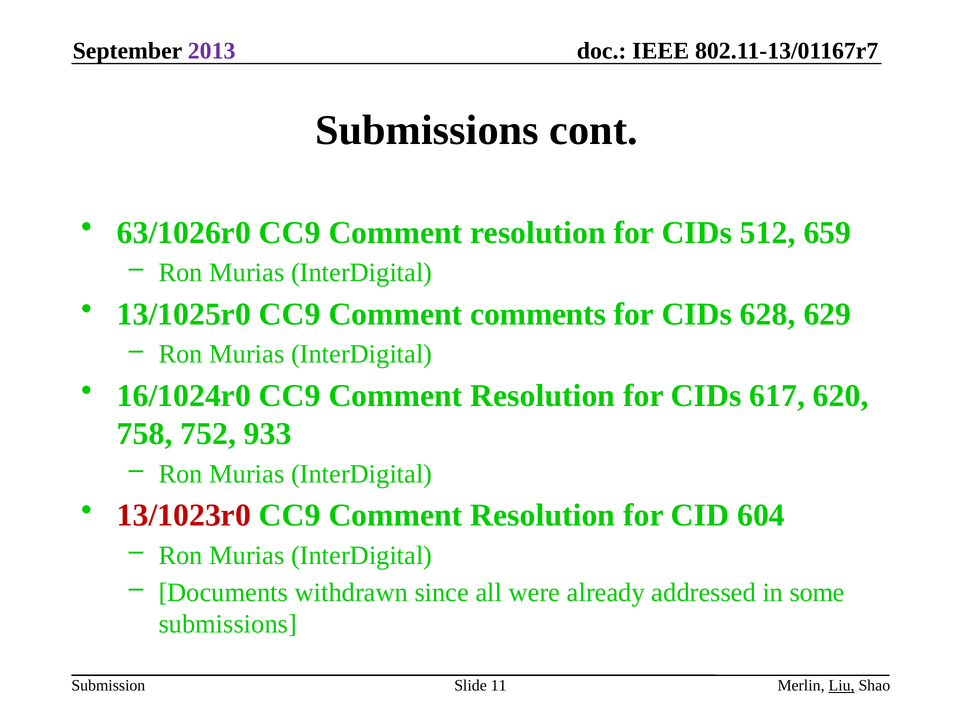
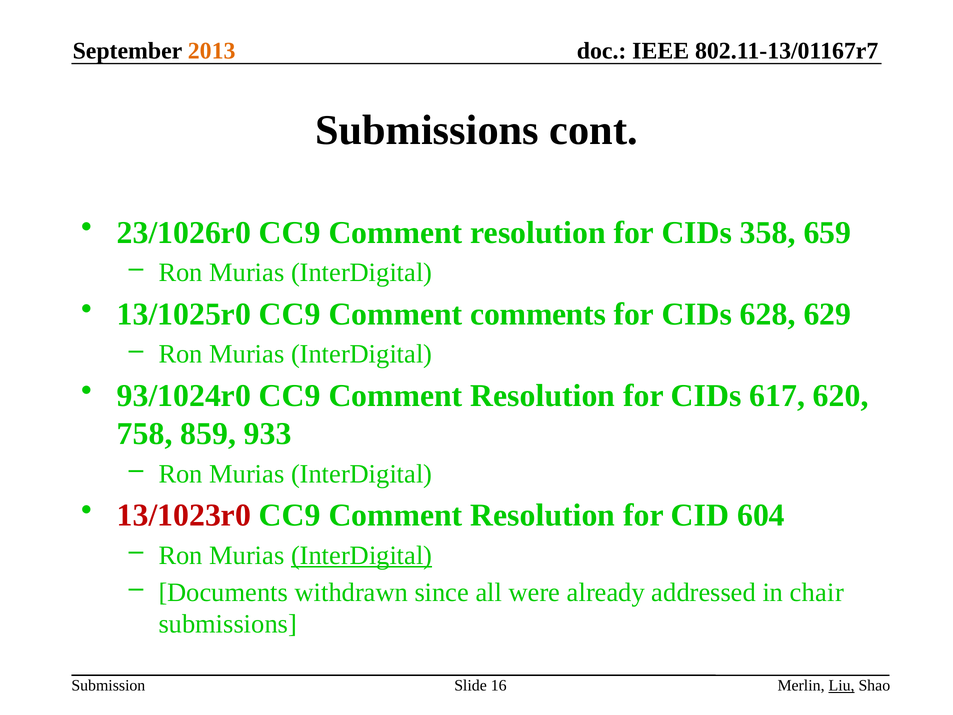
2013 colour: purple -> orange
63/1026r0: 63/1026r0 -> 23/1026r0
512: 512 -> 358
16/1024r0: 16/1024r0 -> 93/1024r0
752: 752 -> 859
InterDigital at (362, 555) underline: none -> present
some: some -> chair
11: 11 -> 16
